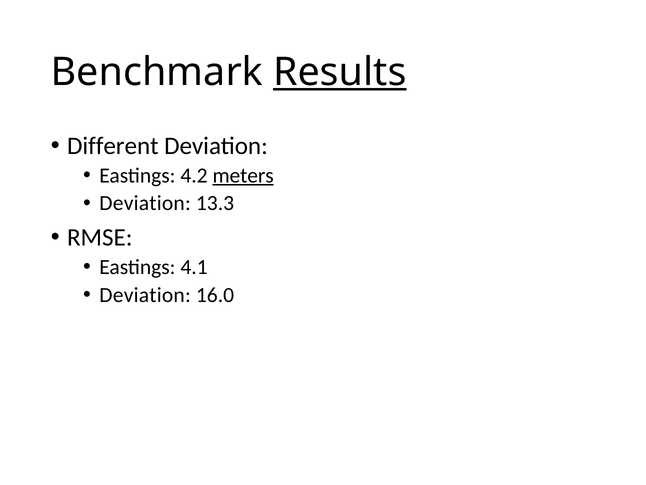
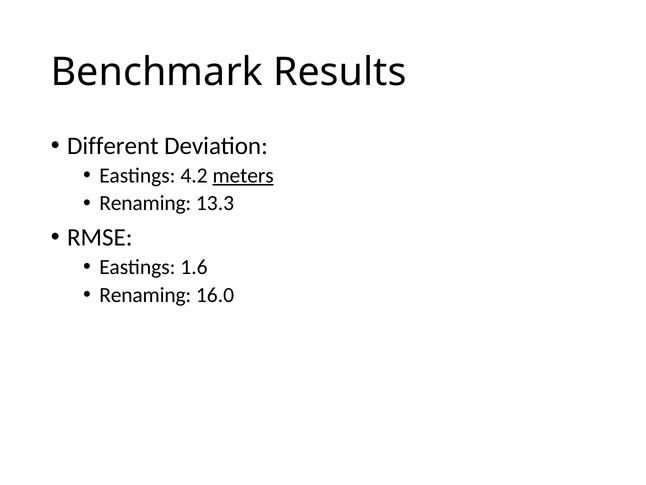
Results underline: present -> none
Deviation at (145, 203): Deviation -> Renaming
4.1: 4.1 -> 1.6
Deviation at (145, 295): Deviation -> Renaming
